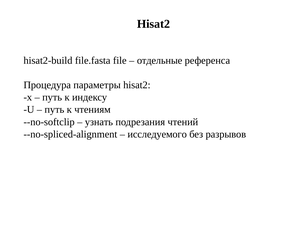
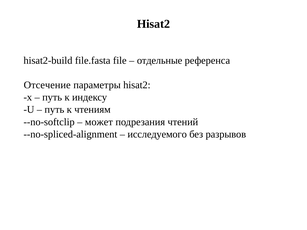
Процедура: Процедура -> Отсечение
узнать: узнать -> может
